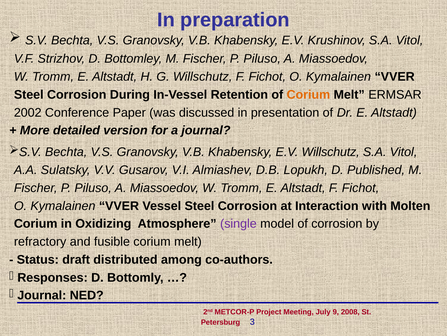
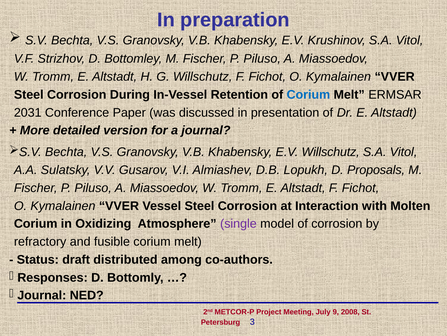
Corium at (308, 94) colour: orange -> blue
2002: 2002 -> 2031
Published: Published -> Proposals
